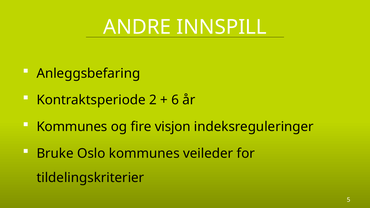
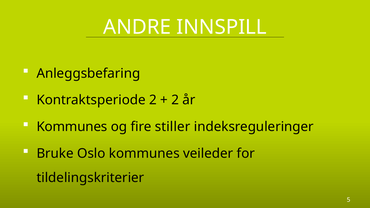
6 at (175, 100): 6 -> 2
visjon: visjon -> stiller
